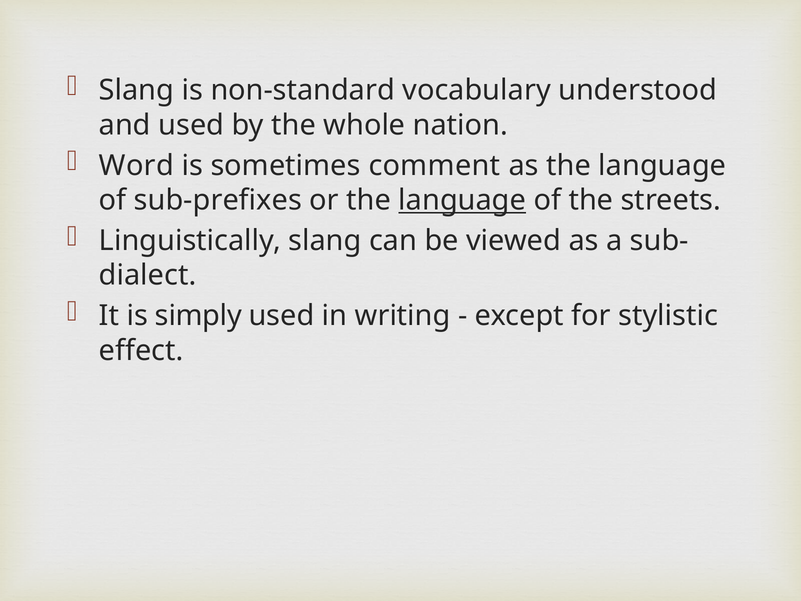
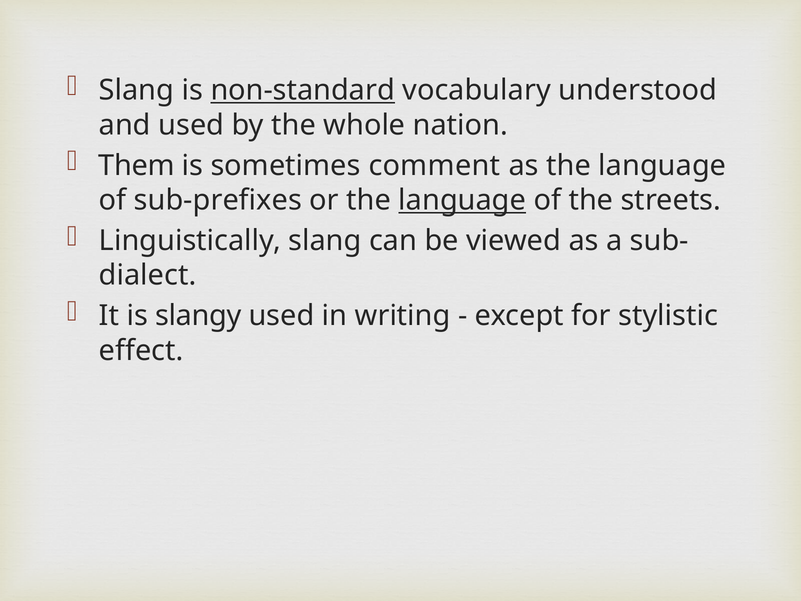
non-standard underline: none -> present
Word: Word -> Them
simply: simply -> slangy
